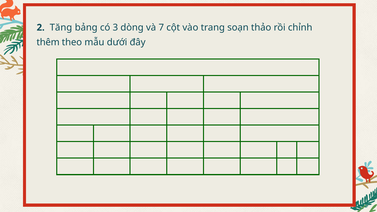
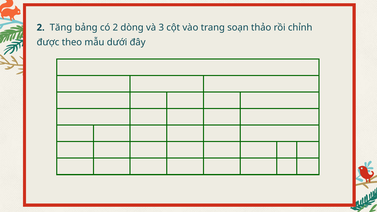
có 3: 3 -> 2
7: 7 -> 3
thêm: thêm -> được
